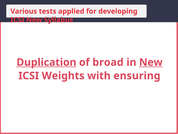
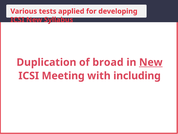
Duplication underline: present -> none
Weights: Weights -> Meeting
ensuring: ensuring -> including
